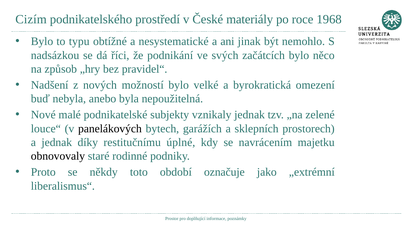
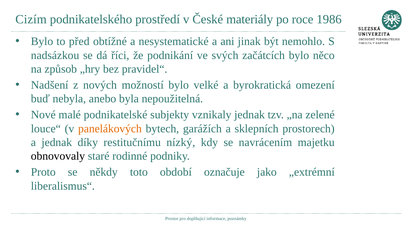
1968: 1968 -> 1986
typu: typu -> před
panelákových colour: black -> orange
úplné: úplné -> nízký
